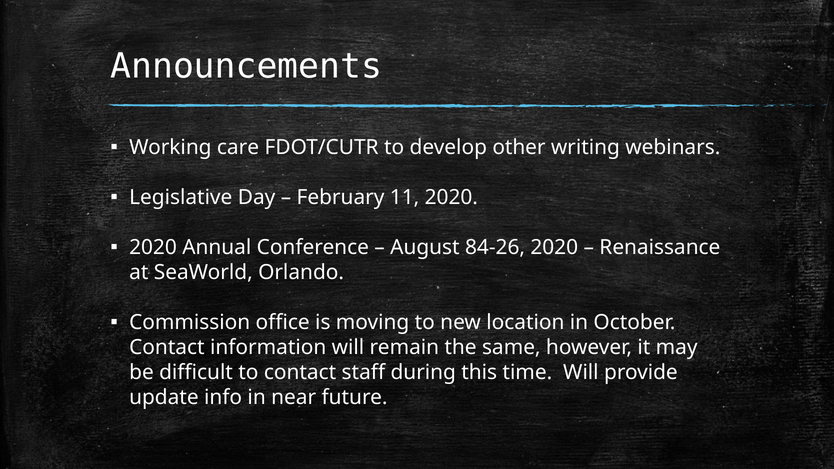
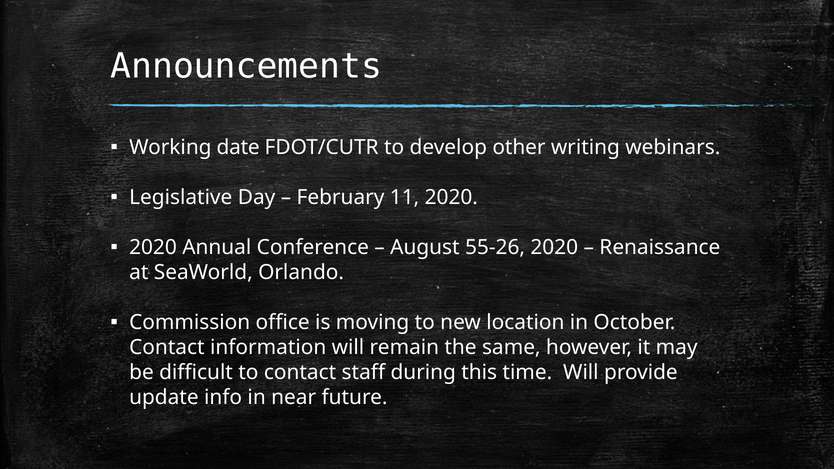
care: care -> date
84-26: 84-26 -> 55-26
